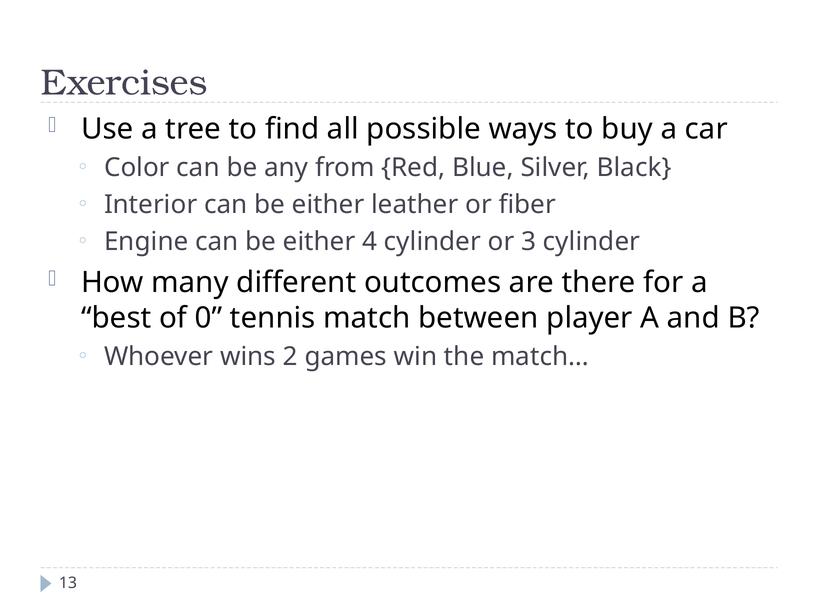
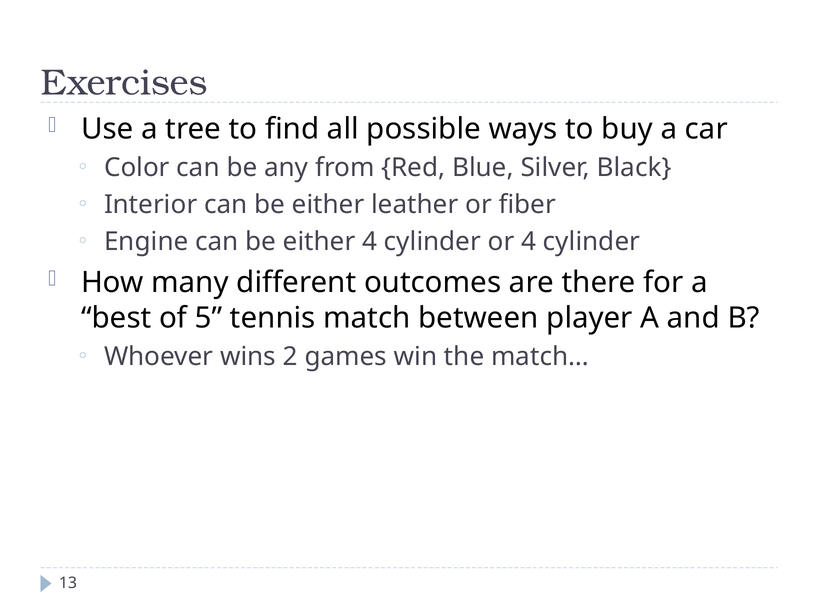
or 3: 3 -> 4
0: 0 -> 5
